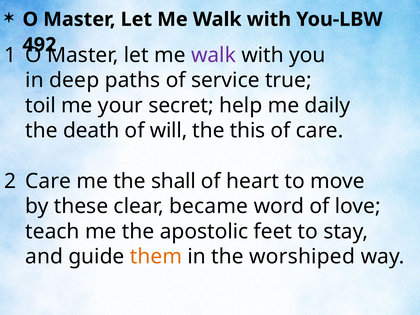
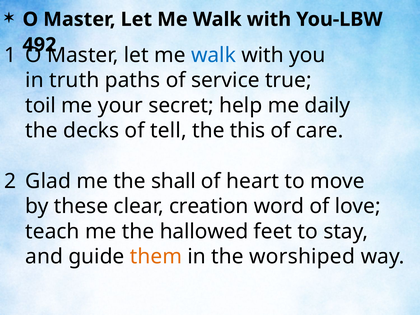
walk at (213, 55) colour: purple -> blue
deep: deep -> truth
death: death -> decks
will: will -> tell
2 Care: Care -> Glad
became: became -> creation
apostolic: apostolic -> hallowed
